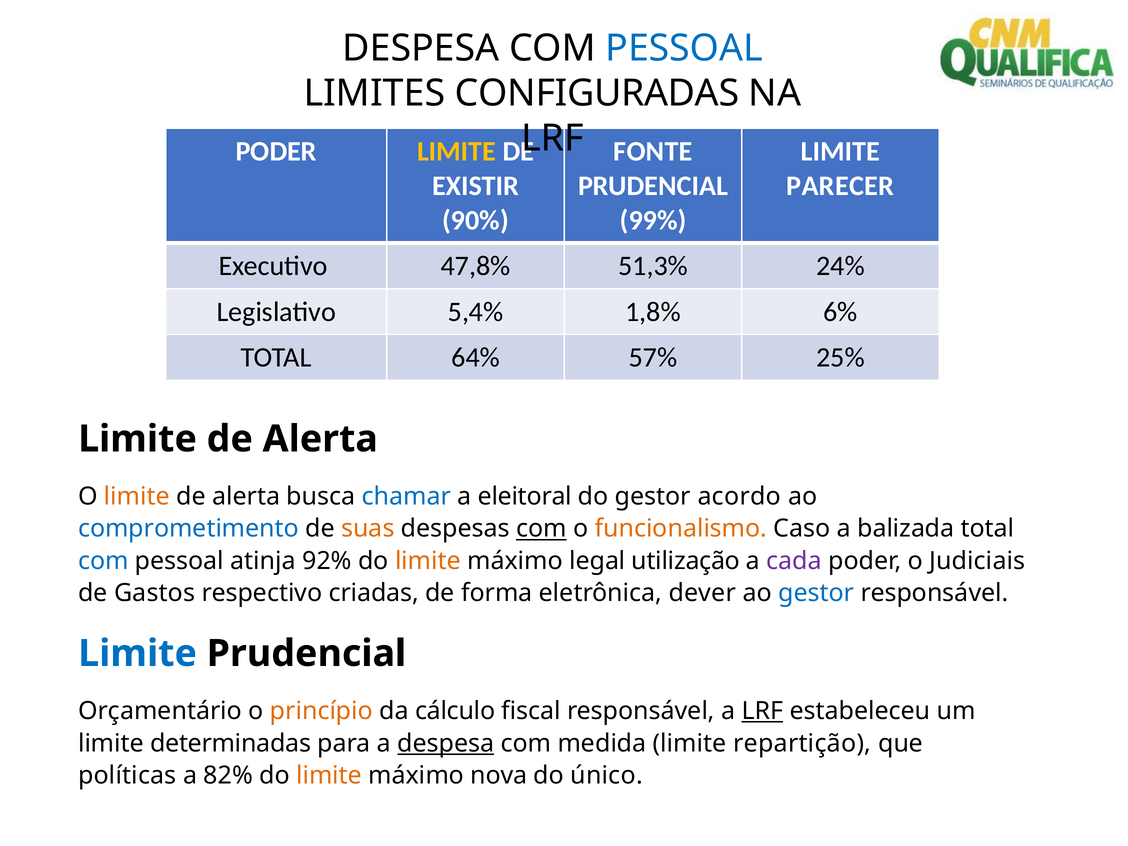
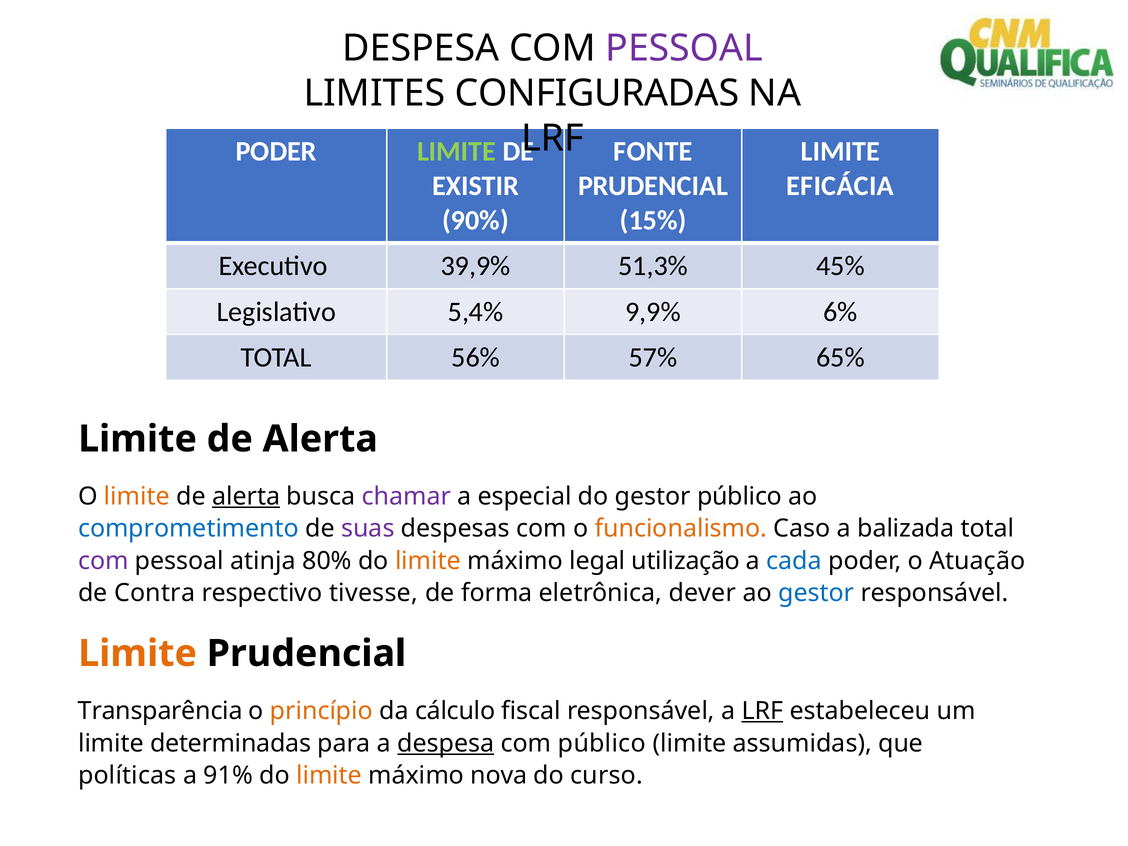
PESSOAL at (684, 48) colour: blue -> purple
LIMITE at (457, 152) colour: yellow -> light green
PARECER: PARECER -> EFICÁCIA
99%: 99% -> 15%
47,8%: 47,8% -> 39,9%
24%: 24% -> 45%
1,8%: 1,8% -> 9,9%
64%: 64% -> 56%
25%: 25% -> 65%
alerta at (246, 497) underline: none -> present
chamar colour: blue -> purple
eleitoral: eleitoral -> especial
gestor acordo: acordo -> público
suas colour: orange -> purple
com at (541, 529) underline: present -> none
com at (103, 561) colour: blue -> purple
92%: 92% -> 80%
cada colour: purple -> blue
Judiciais: Judiciais -> Atuação
Gastos: Gastos -> Contra
criadas: criadas -> tivesse
Limite at (138, 654) colour: blue -> orange
Orçamentário: Orçamentário -> Transparência
com medida: medida -> público
repartição: repartição -> assumidas
82%: 82% -> 91%
único: único -> curso
